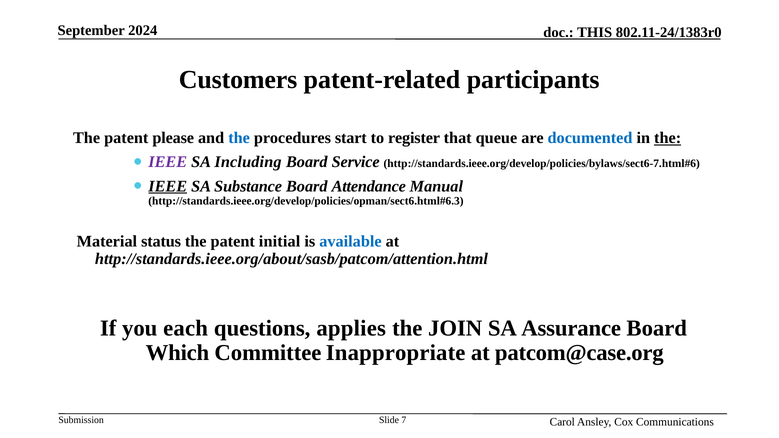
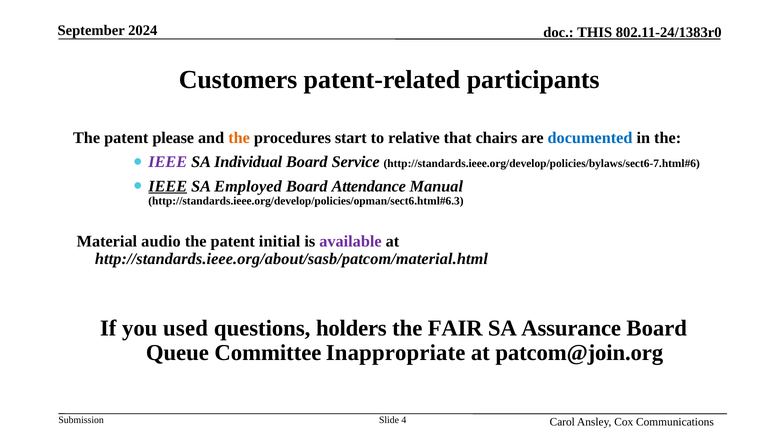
the at (239, 138) colour: blue -> orange
register: register -> relative
queue: queue -> chairs
the at (668, 138) underline: present -> none
Including: Including -> Individual
Substance: Substance -> Employed
status: status -> audio
available colour: blue -> purple
http://standards.ieee.org/about/sasb/patcom/attention.html: http://standards.ieee.org/about/sasb/patcom/attention.html -> http://standards.ieee.org/about/sasb/patcom/material.html
each: each -> used
applies: applies -> holders
JOIN: JOIN -> FAIR
Which: Which -> Queue
patcom@case.org: patcom@case.org -> patcom@join.org
7: 7 -> 4
